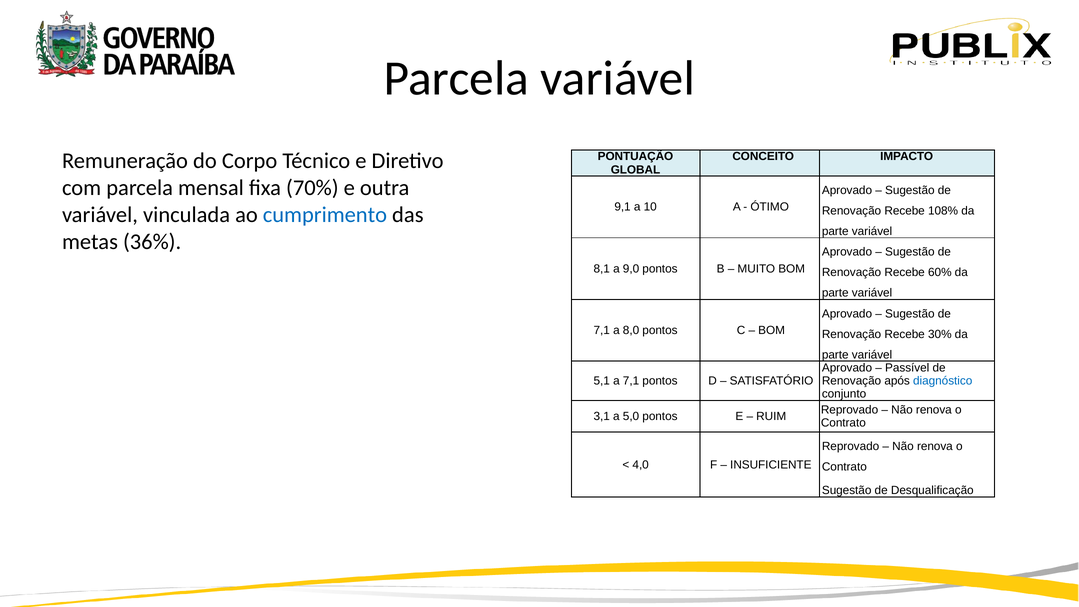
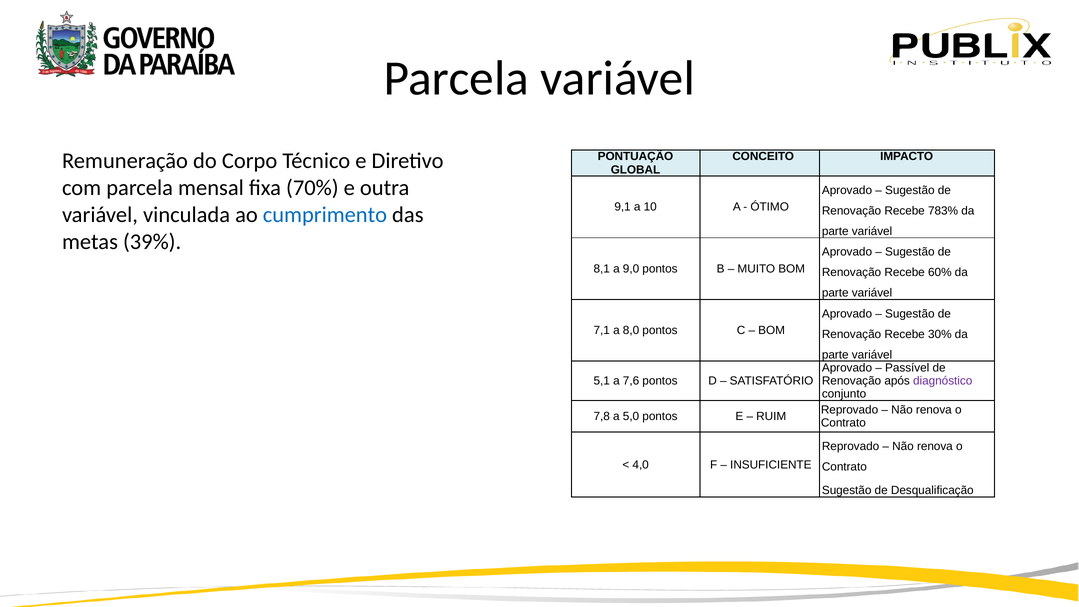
108%: 108% -> 783%
36%: 36% -> 39%
a 7,1: 7,1 -> 7,6
diagnóstico colour: blue -> purple
3,1: 3,1 -> 7,8
